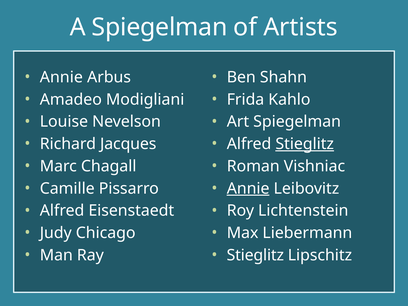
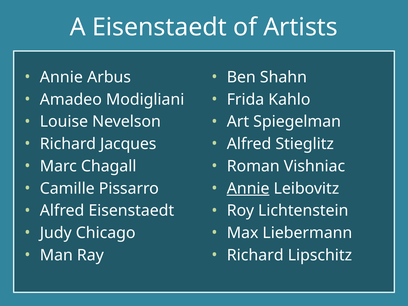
A Spiegelman: Spiegelman -> Eisenstaedt
Stieglitz at (305, 144) underline: present -> none
Stieglitz at (255, 255): Stieglitz -> Richard
